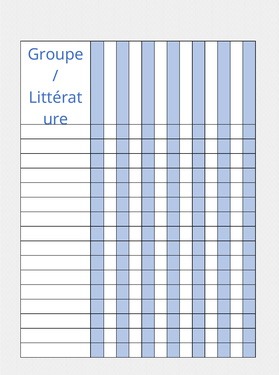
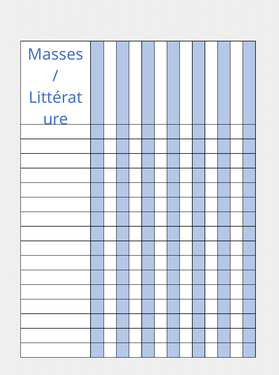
Groupe: Groupe -> Masses
